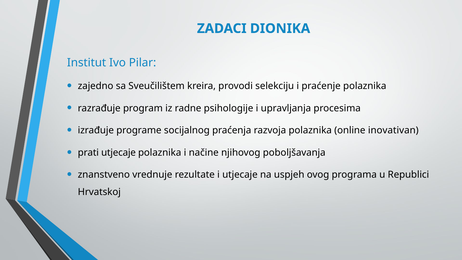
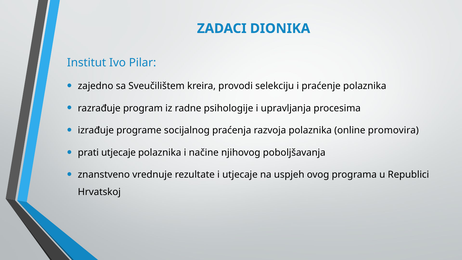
inovativan: inovativan -> promovira
